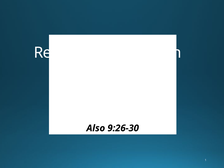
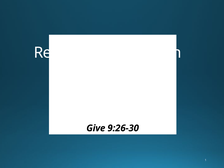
Also: Also -> Give
